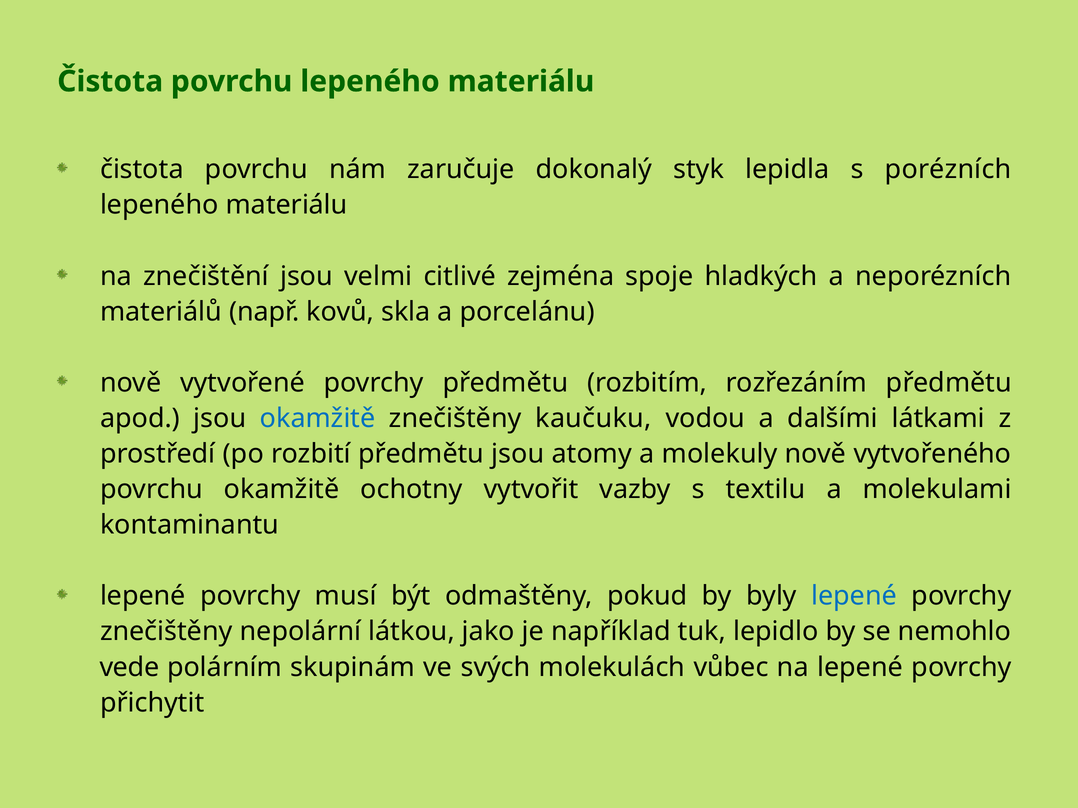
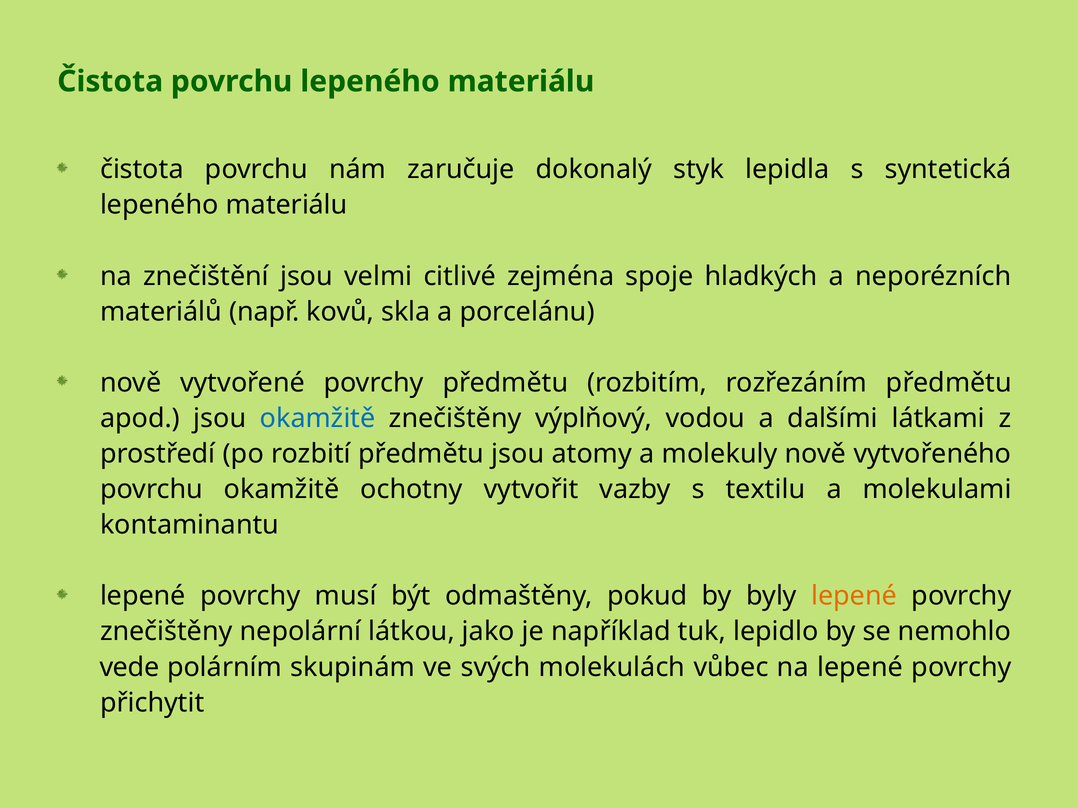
porézních: porézních -> syntetická
kaučuku: kaučuku -> výplňový
lepené at (854, 596) colour: blue -> orange
